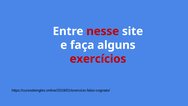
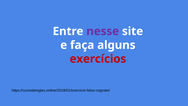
nesse colour: red -> purple
